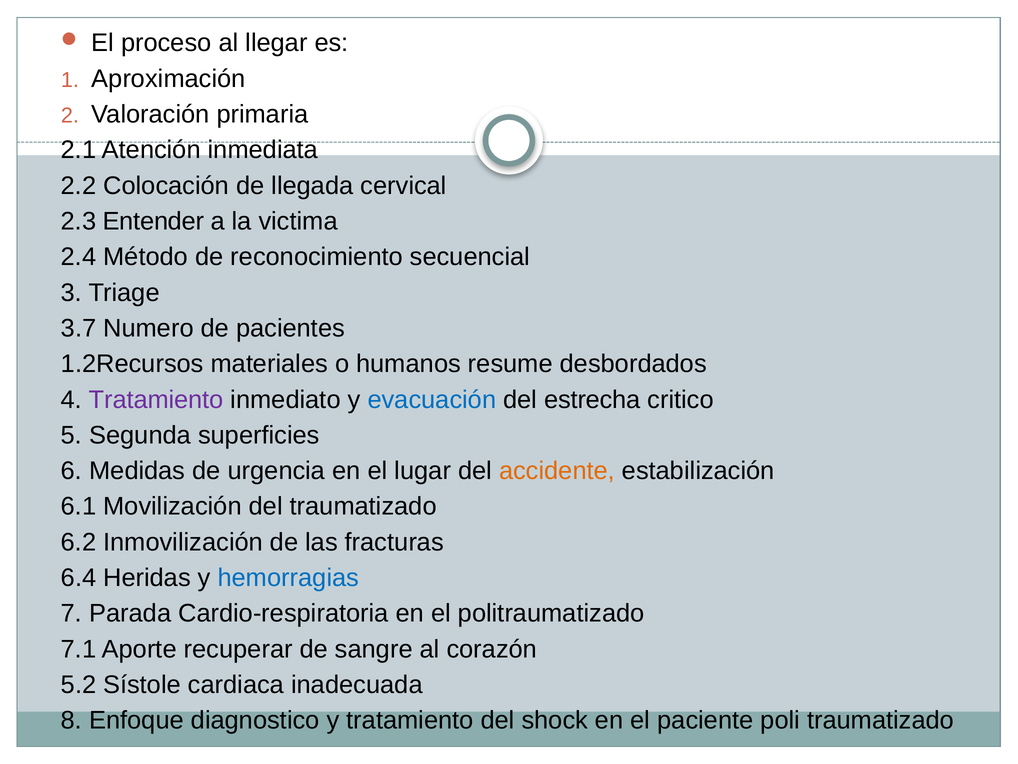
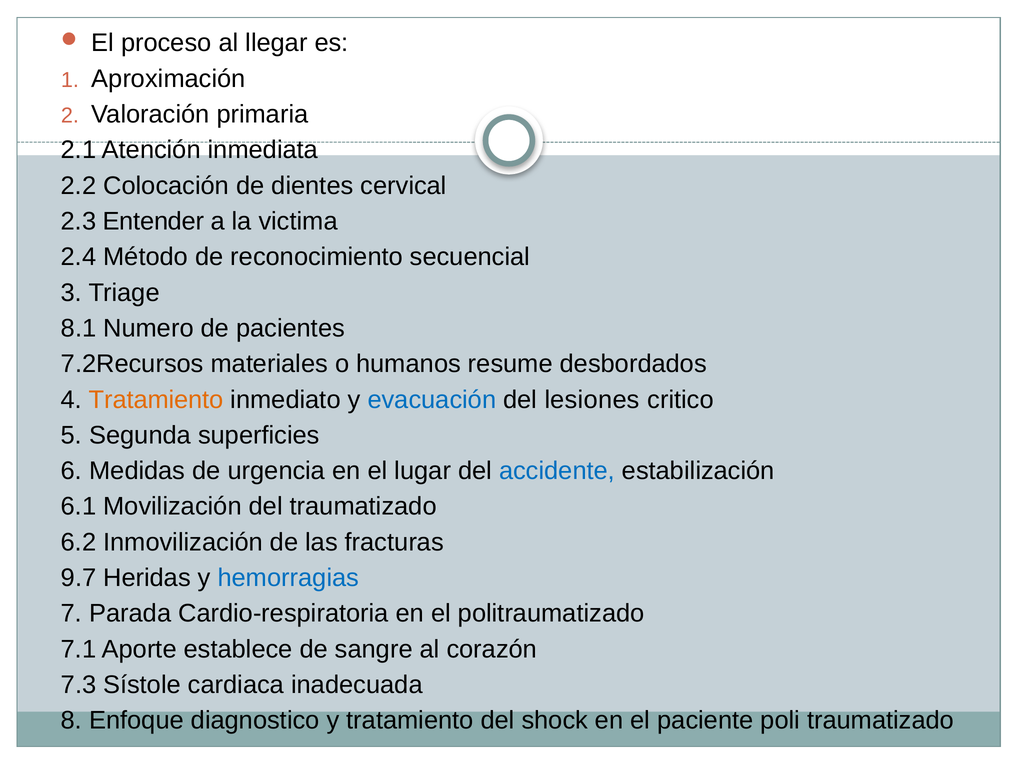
llegada: llegada -> dientes
3.7: 3.7 -> 8.1
1.2Recursos: 1.2Recursos -> 7.2Recursos
Tratamiento at (156, 399) colour: purple -> orange
estrecha: estrecha -> lesiones
accidente colour: orange -> blue
6.4: 6.4 -> 9.7
recuperar: recuperar -> establece
5.2: 5.2 -> 7.3
